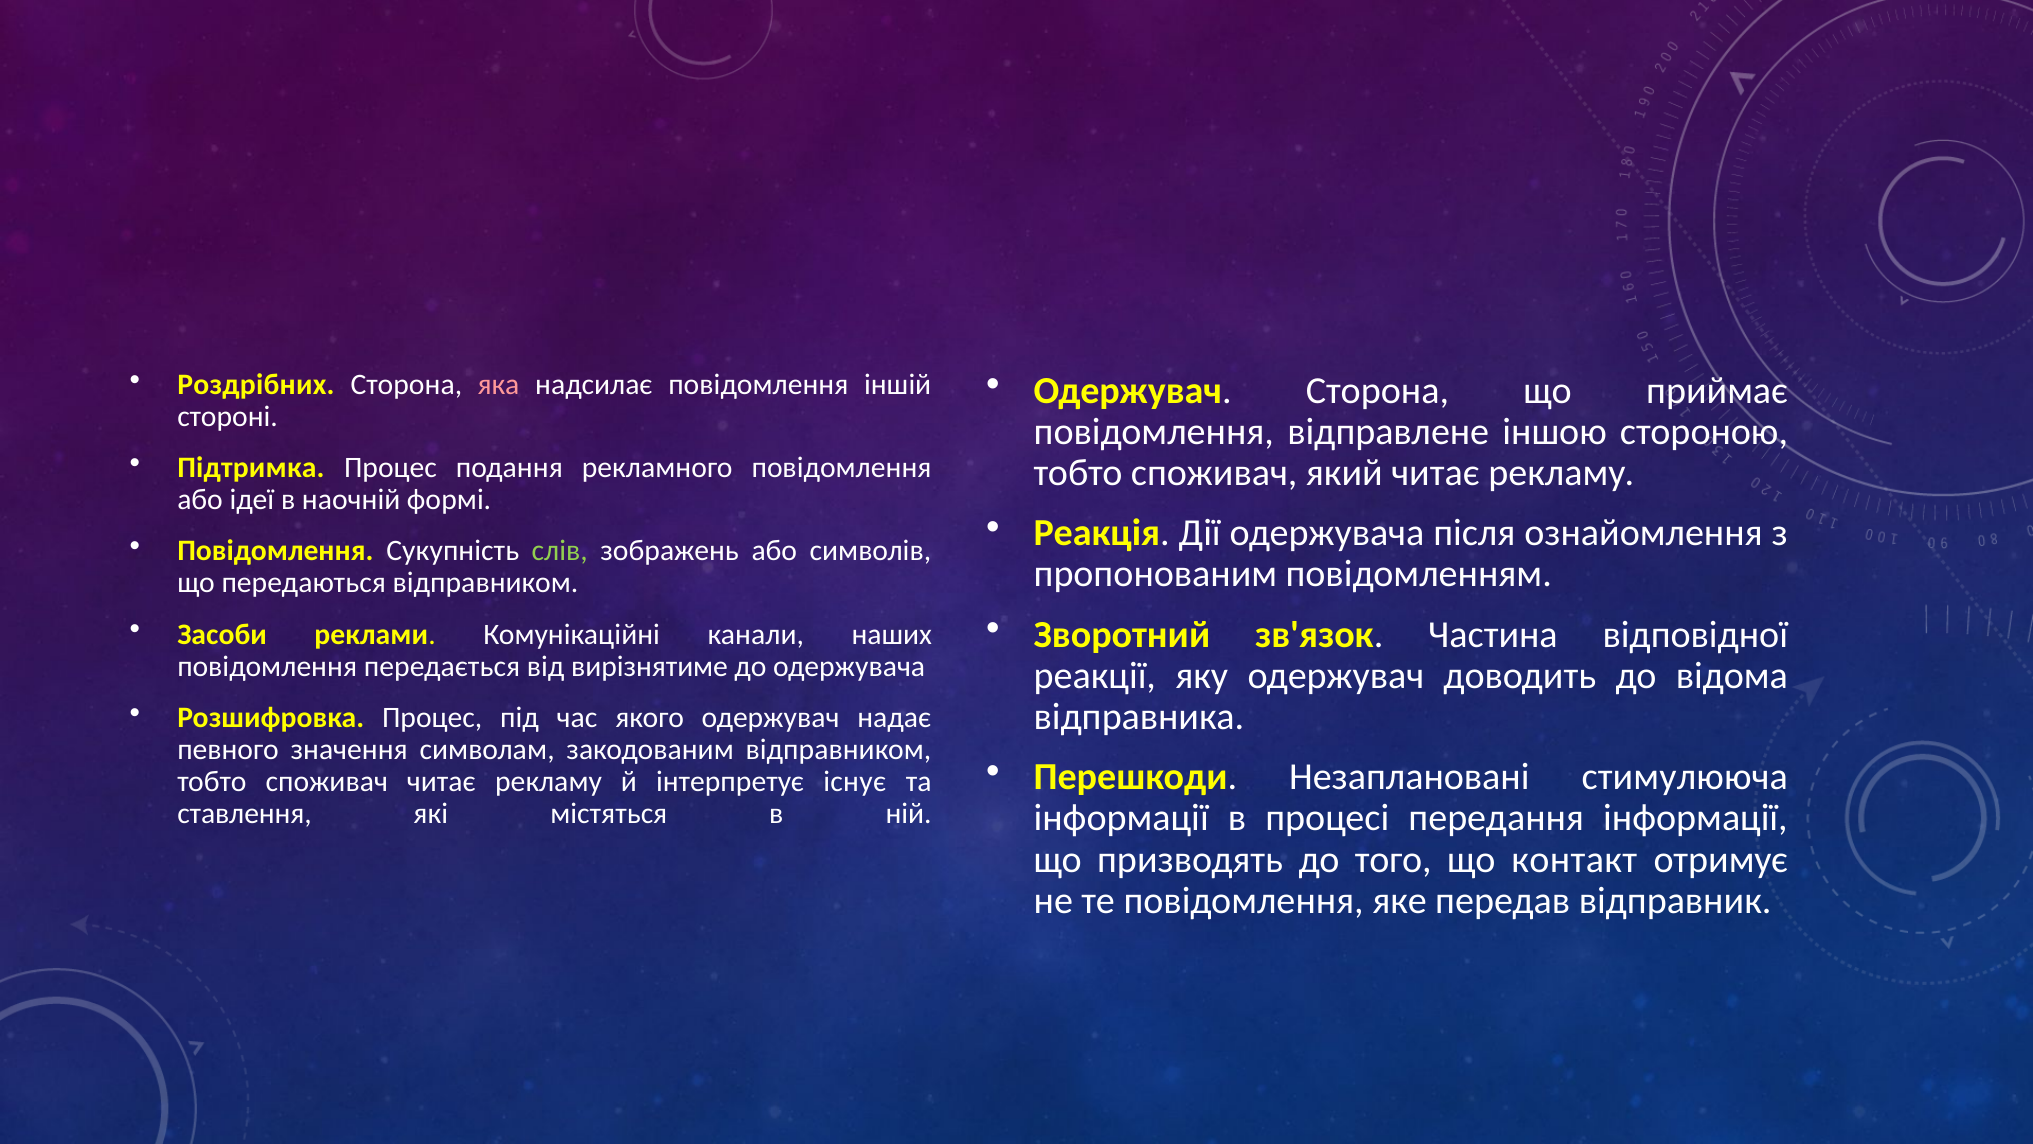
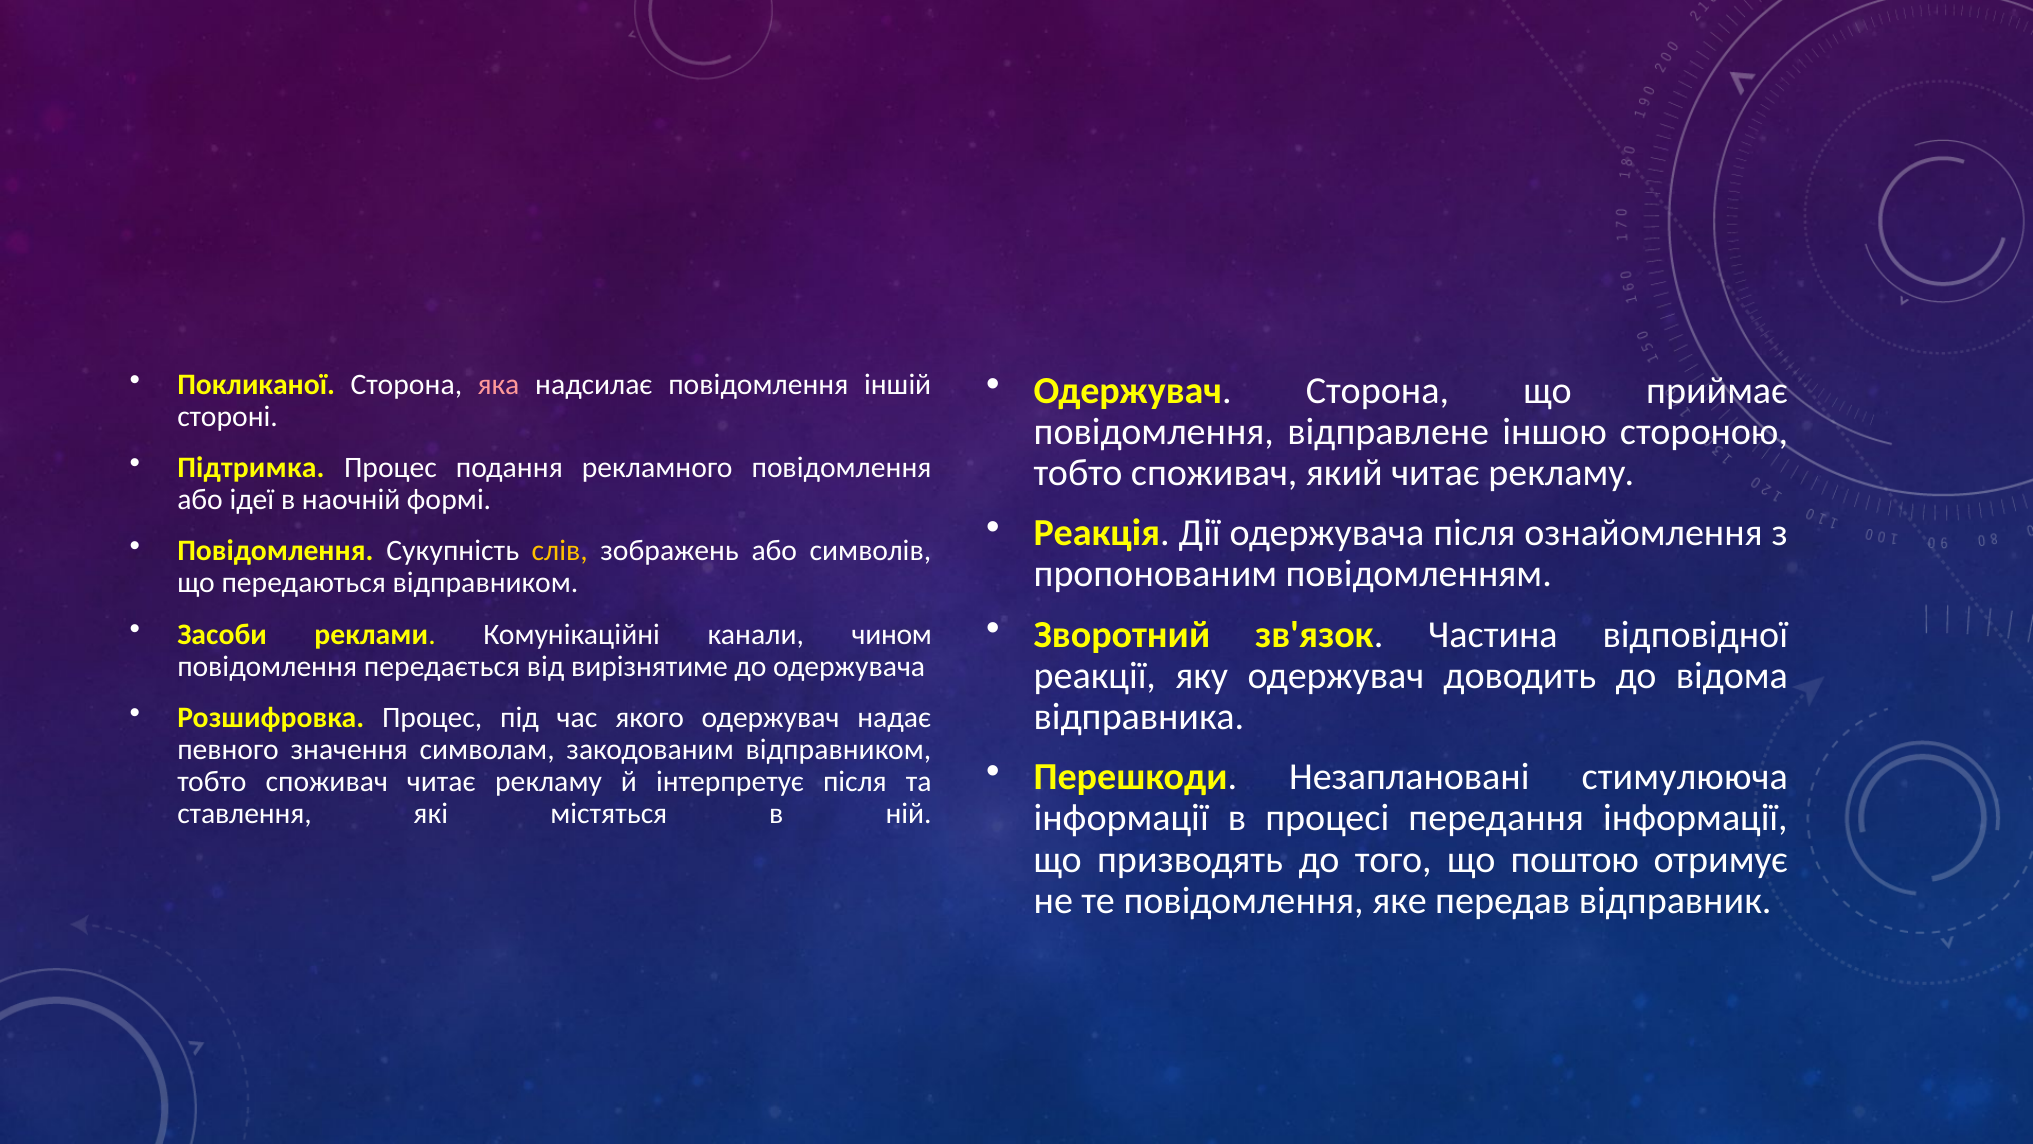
Роздрібних: Роздрібних -> Покликаної
слів colour: light green -> yellow
наших: наших -> чином
інтерпретує існує: існує -> після
контакт: контакт -> поштою
